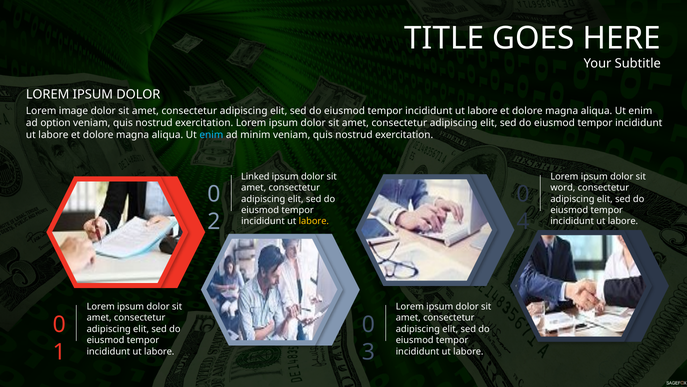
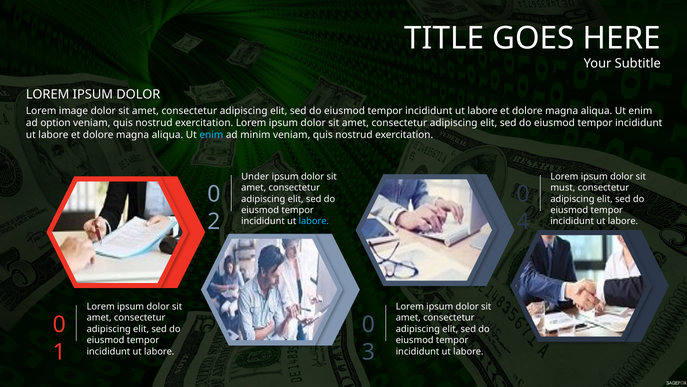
Linked: Linked -> Under
word: word -> must
labore at (314, 221) colour: yellow -> light blue
